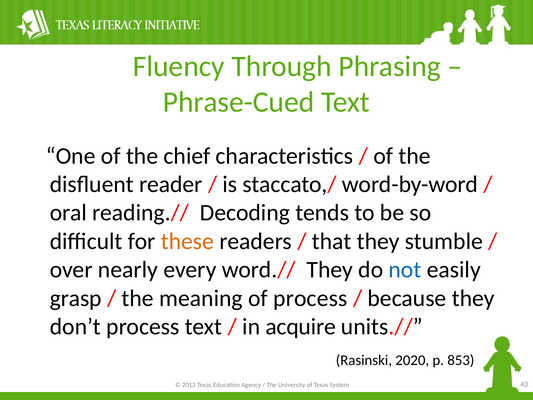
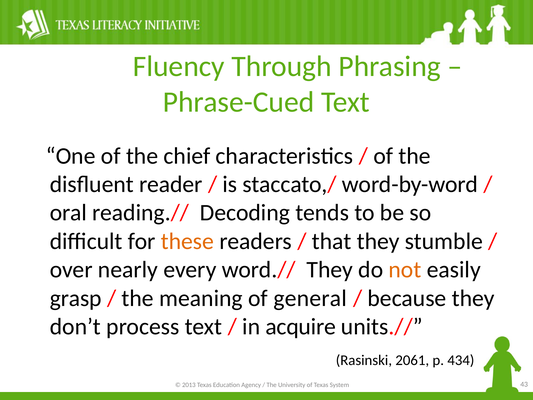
not colour: blue -> orange
of process: process -> general
2020: 2020 -> 2061
853: 853 -> 434
